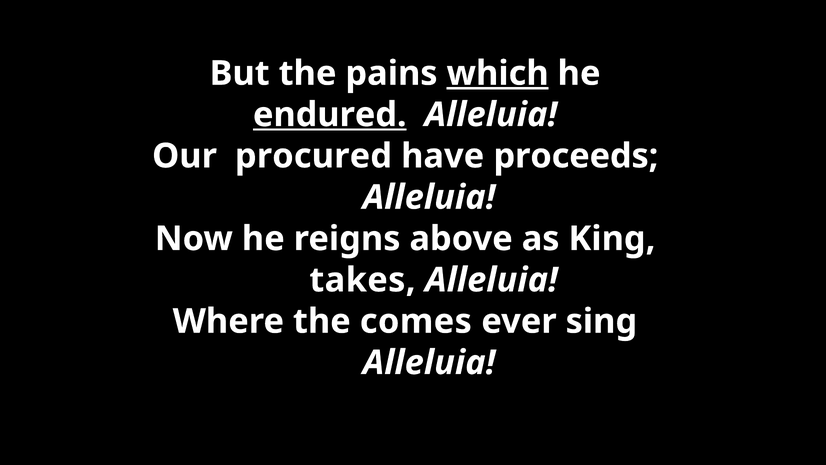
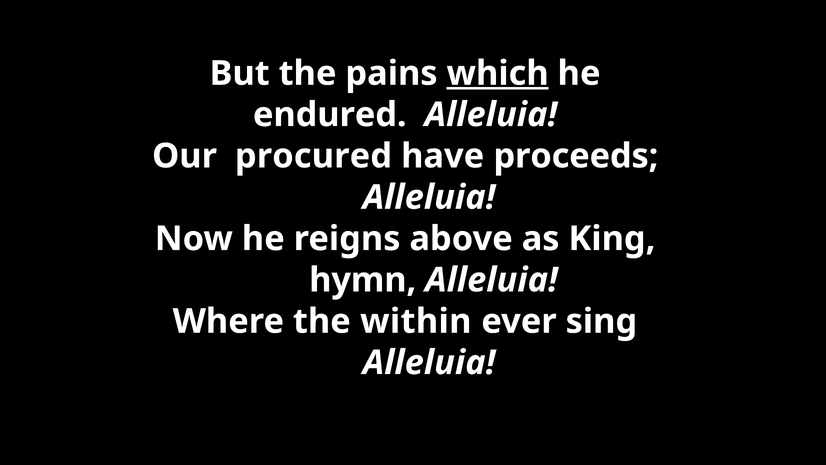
endured underline: present -> none
takes: takes -> hymn
comes: comes -> within
